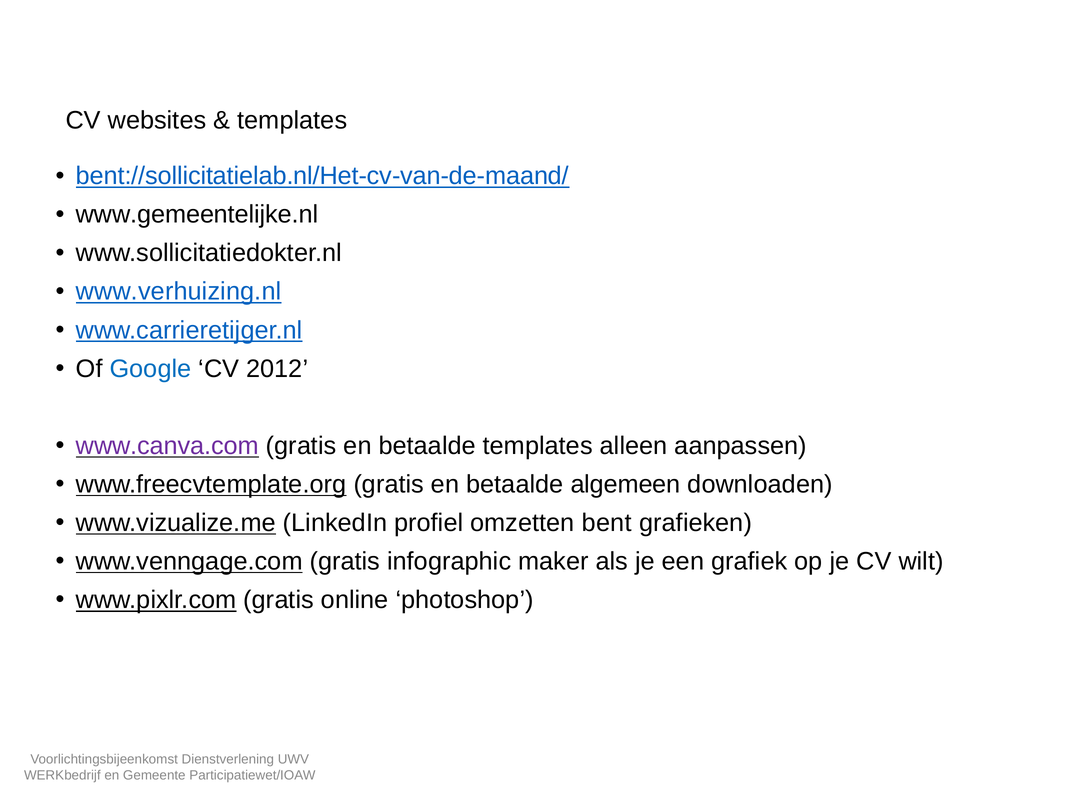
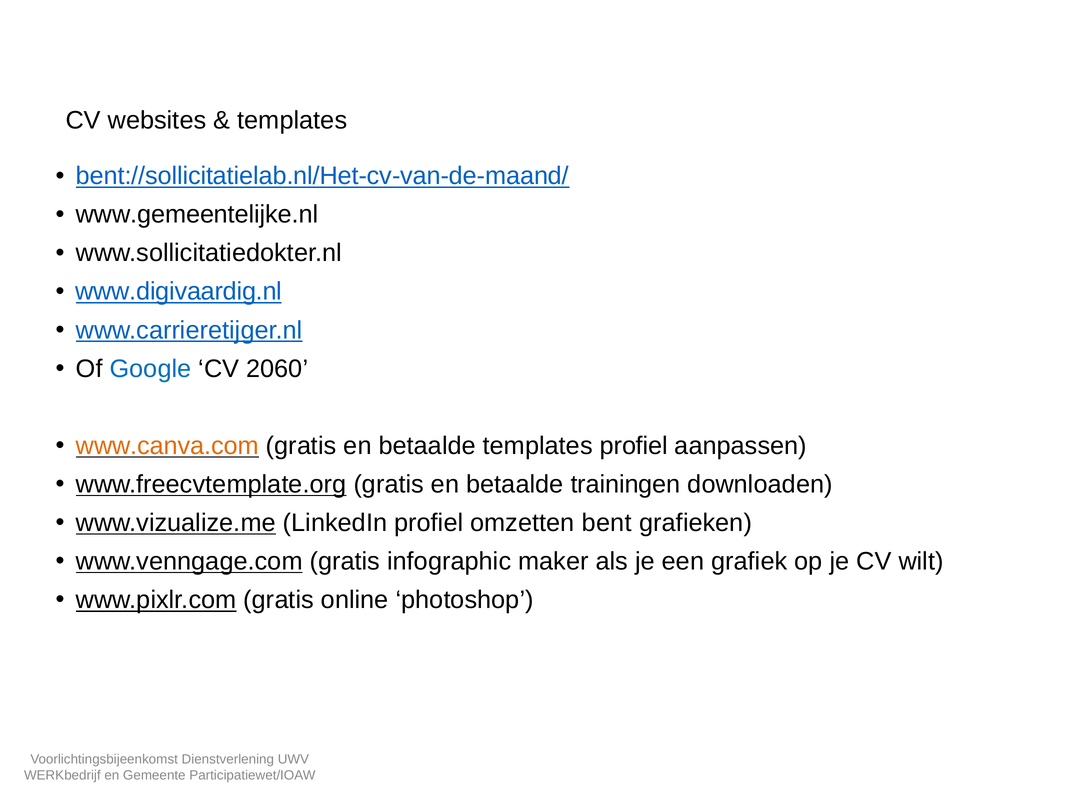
www.verhuizing.nl: www.verhuizing.nl -> www.digivaardig.nl
2012: 2012 -> 2060
www.canva.com colour: purple -> orange
templates alleen: alleen -> profiel
algemeen: algemeen -> trainingen
